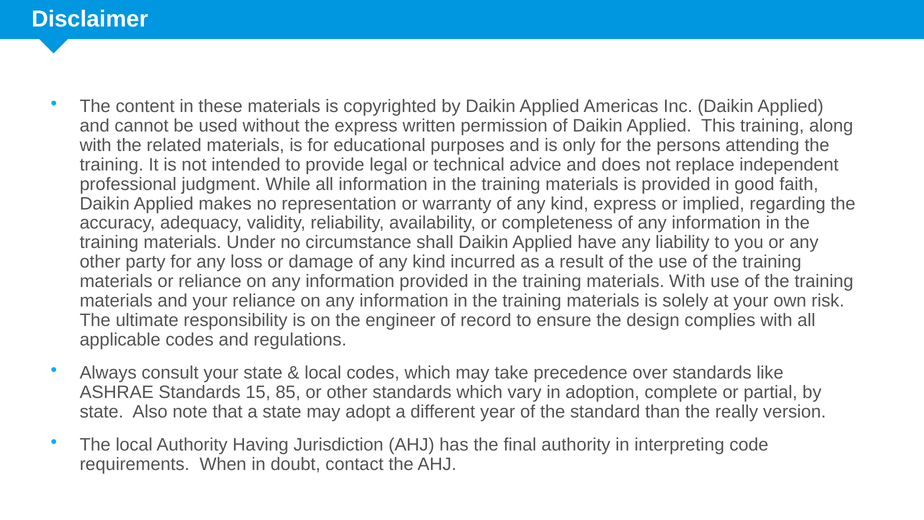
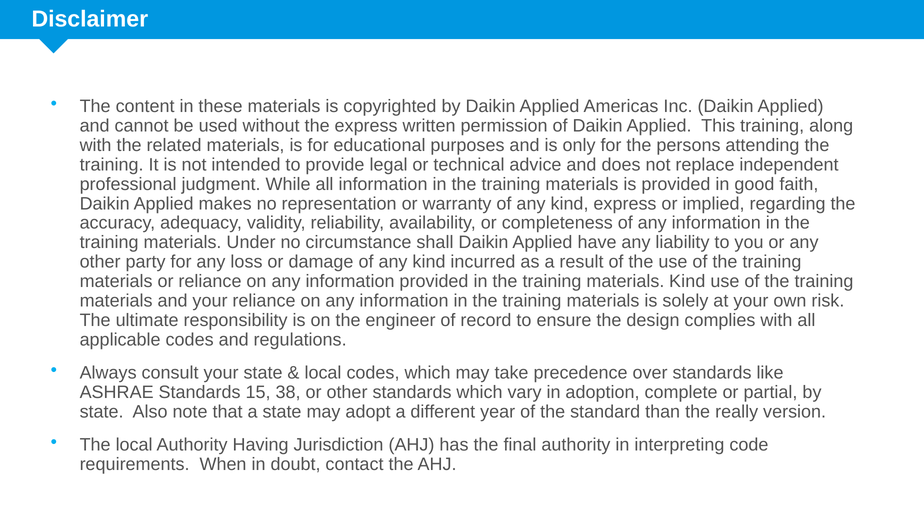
materials With: With -> Kind
85: 85 -> 38
